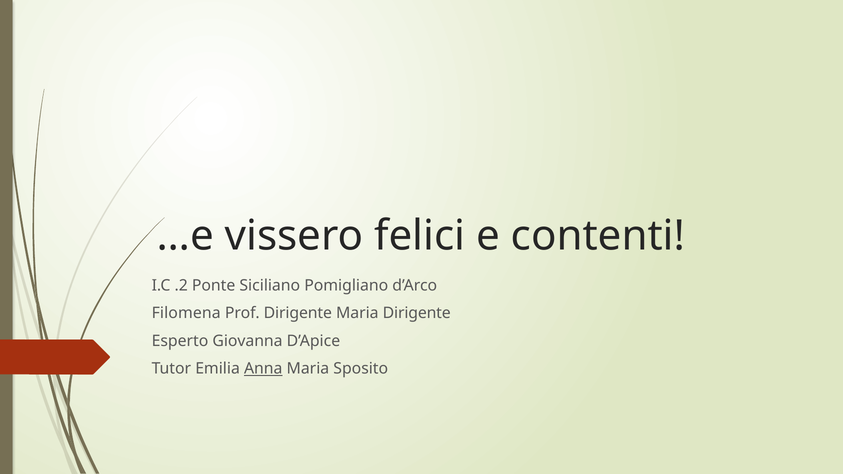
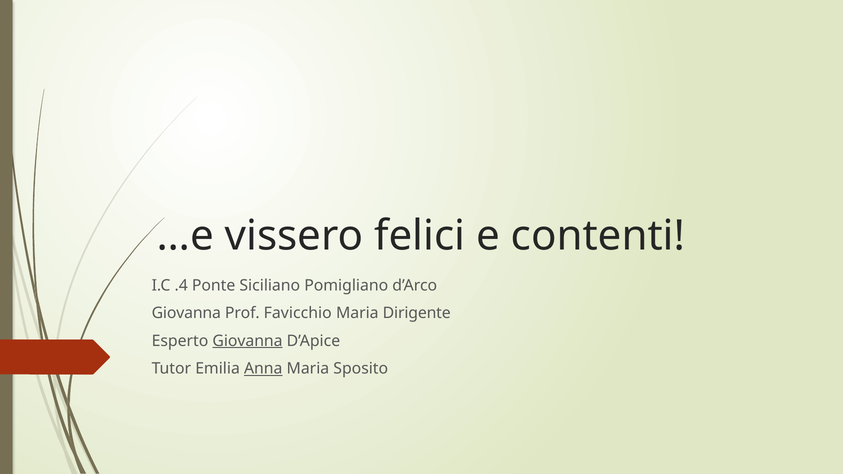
.2: .2 -> .4
Filomena at (186, 313): Filomena -> Giovanna
Prof Dirigente: Dirigente -> Favicchio
Giovanna at (248, 341) underline: none -> present
